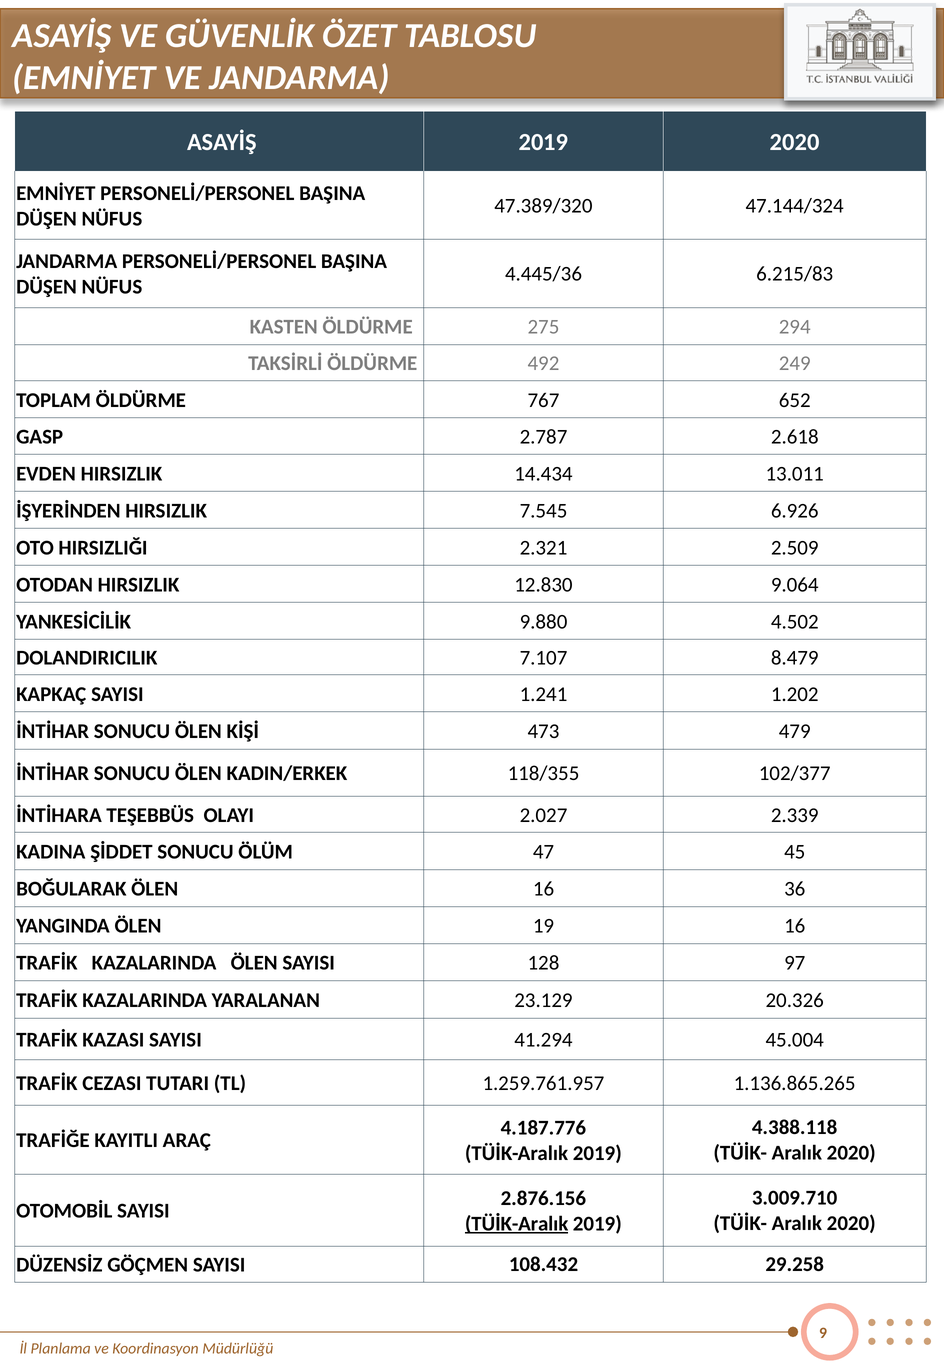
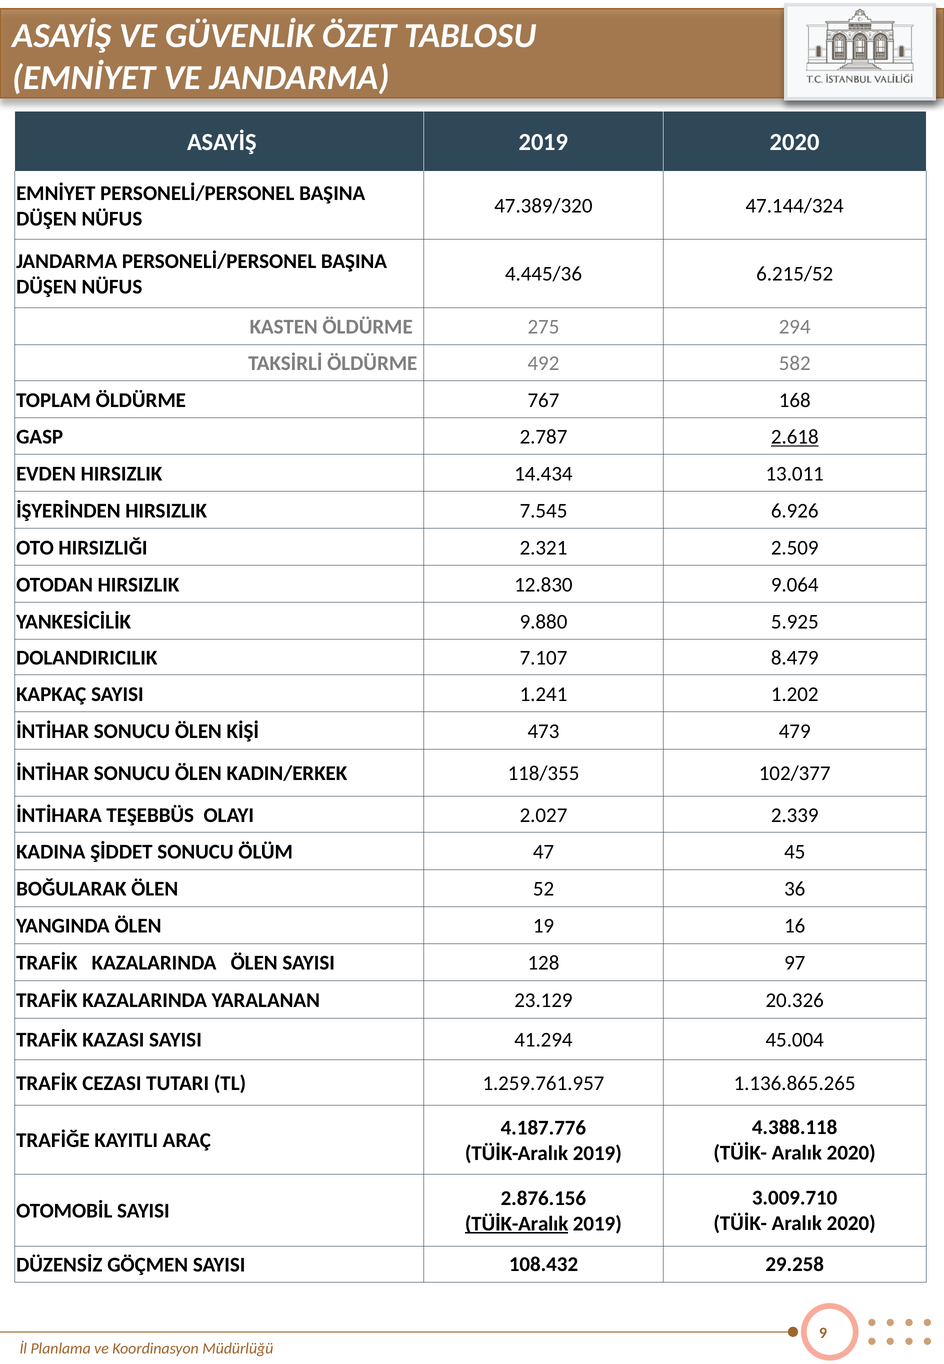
6.215/83: 6.215/83 -> 6.215/52
249: 249 -> 582
652: 652 -> 168
2.618 underline: none -> present
4.502: 4.502 -> 5.925
ÖLEN 16: 16 -> 52
